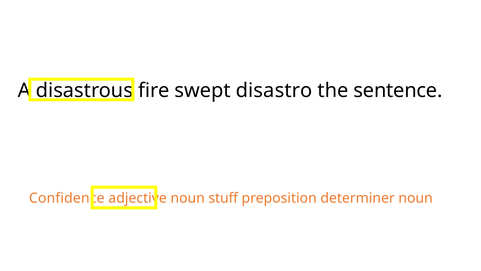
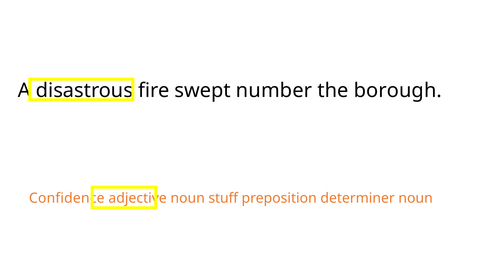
disastro: disastro -> number
sentence: sentence -> borough
